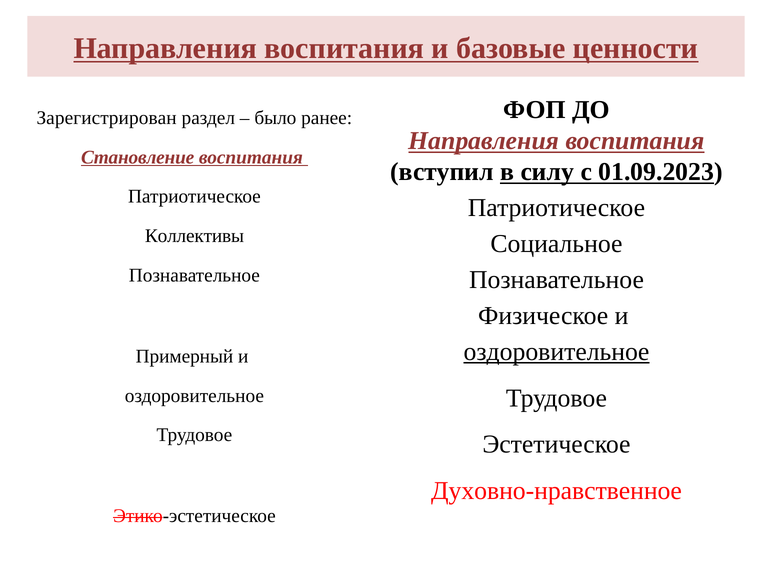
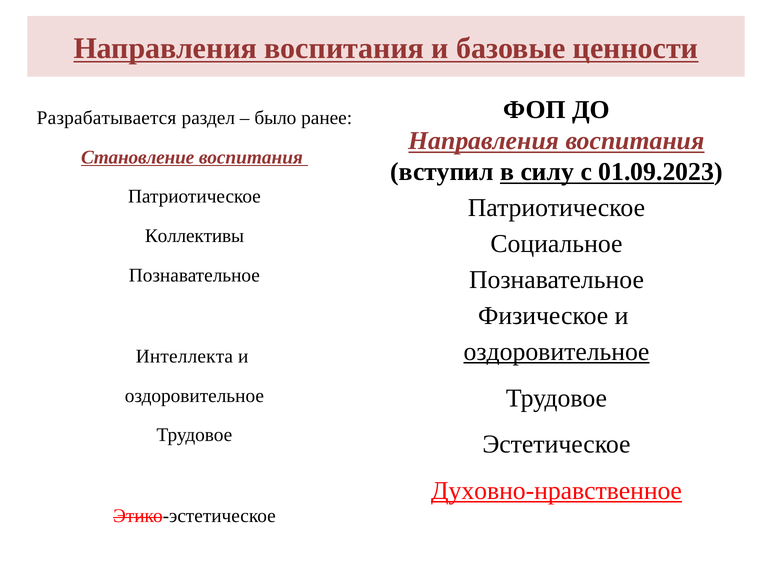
Зарегистрирован: Зарегистрирован -> Разрабатывается
Примерный: Примерный -> Интеллекта
Духовно-нравственное underline: none -> present
